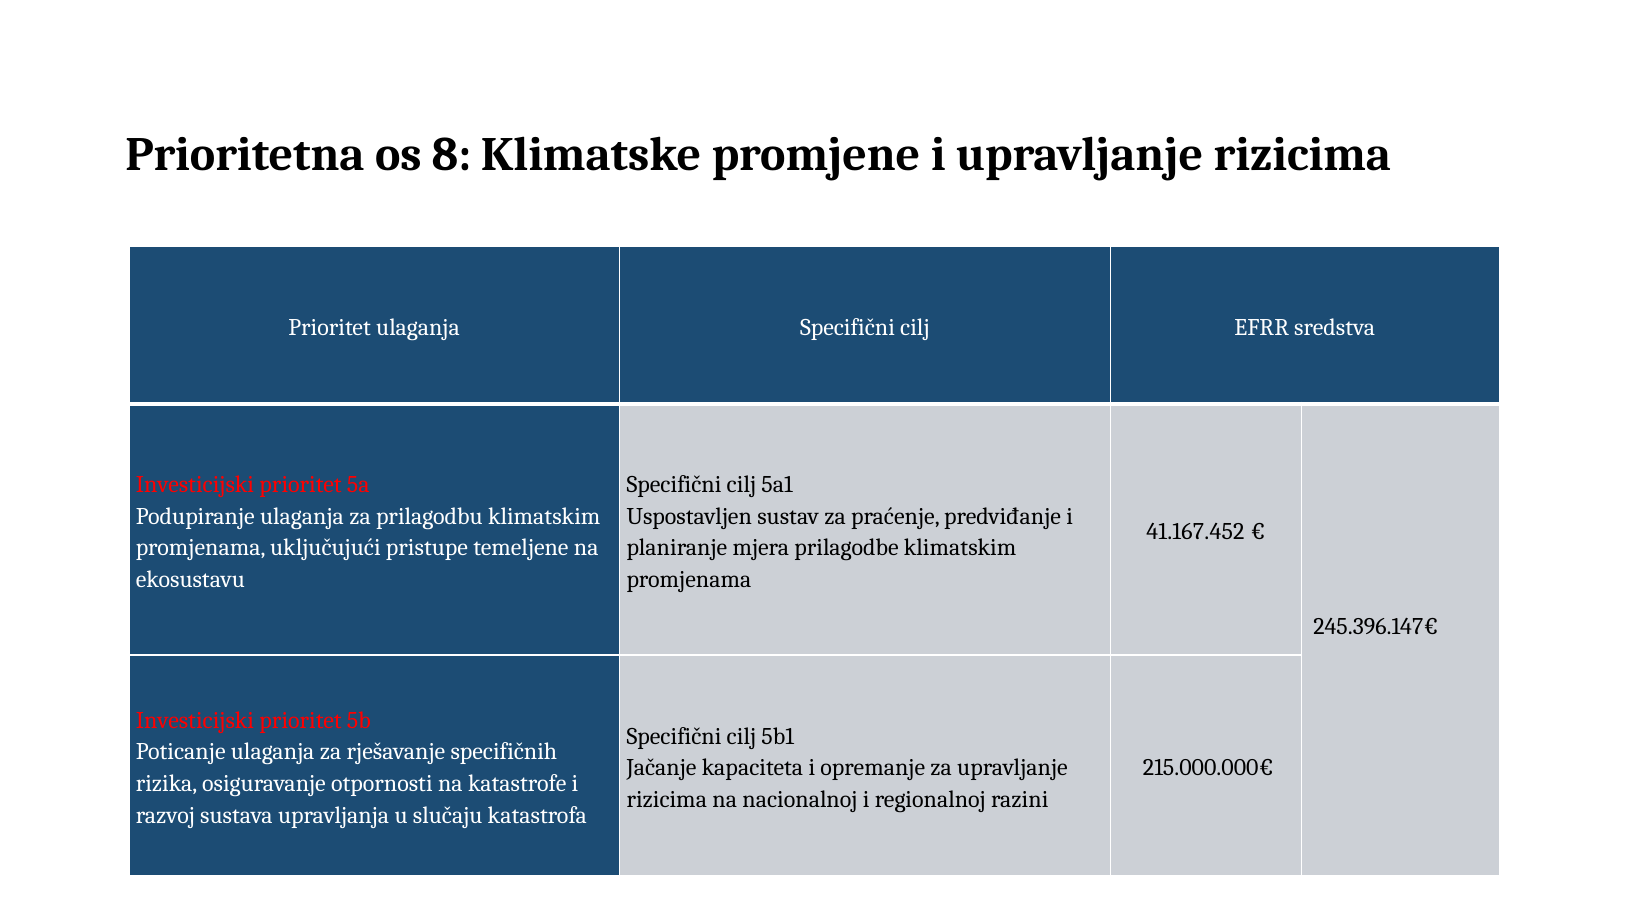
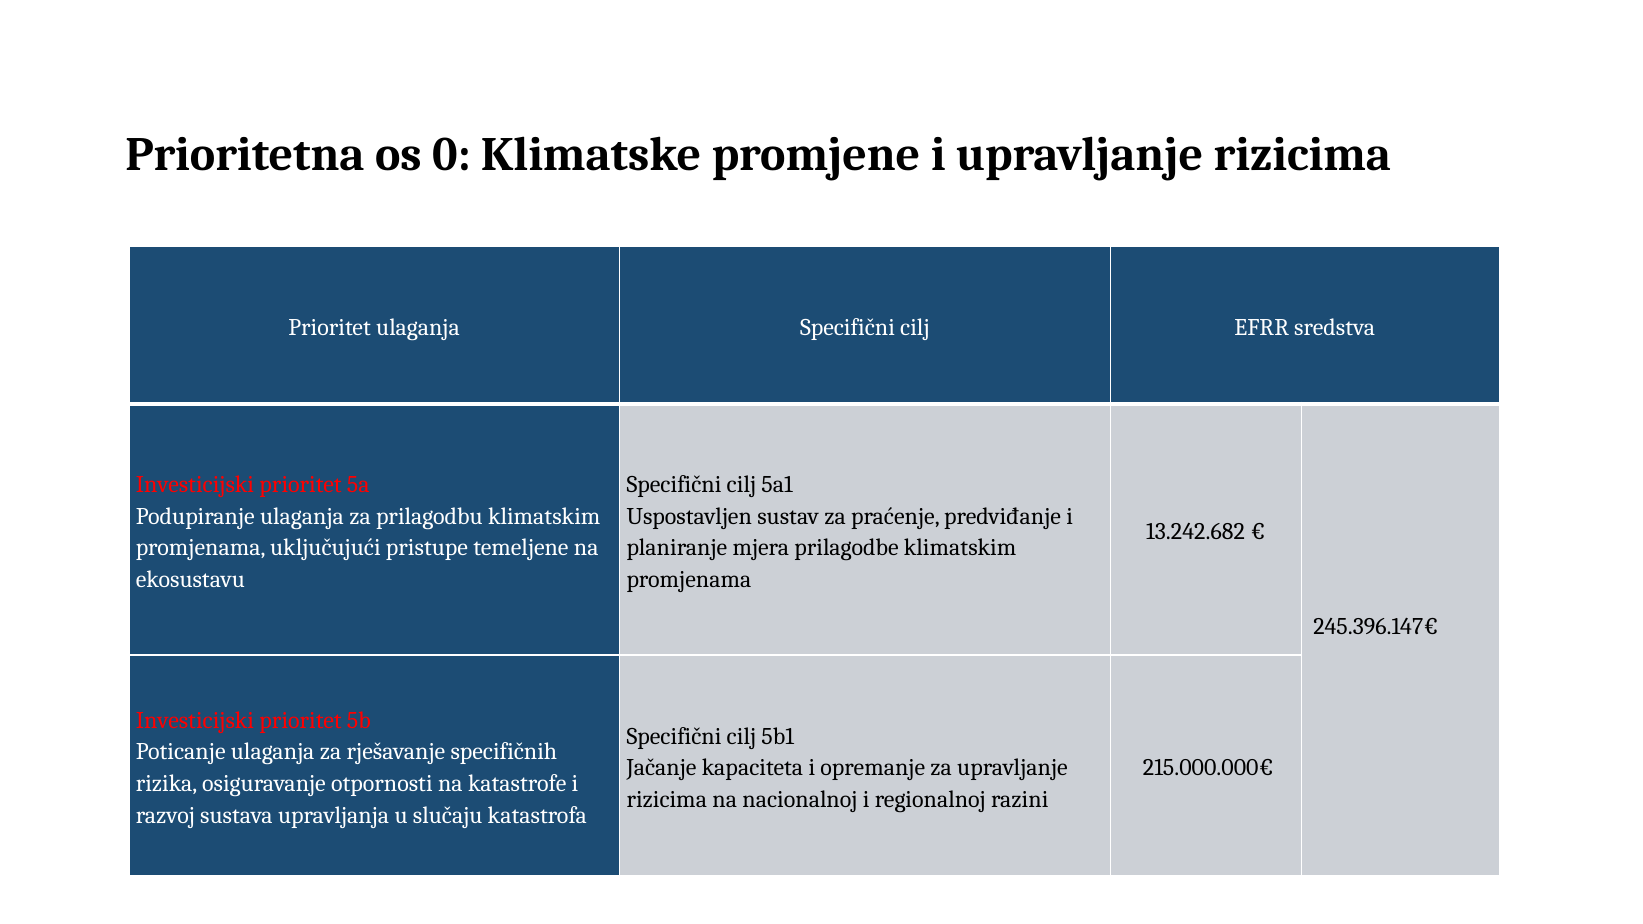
8: 8 -> 0
41.167.452: 41.167.452 -> 13.242.682
